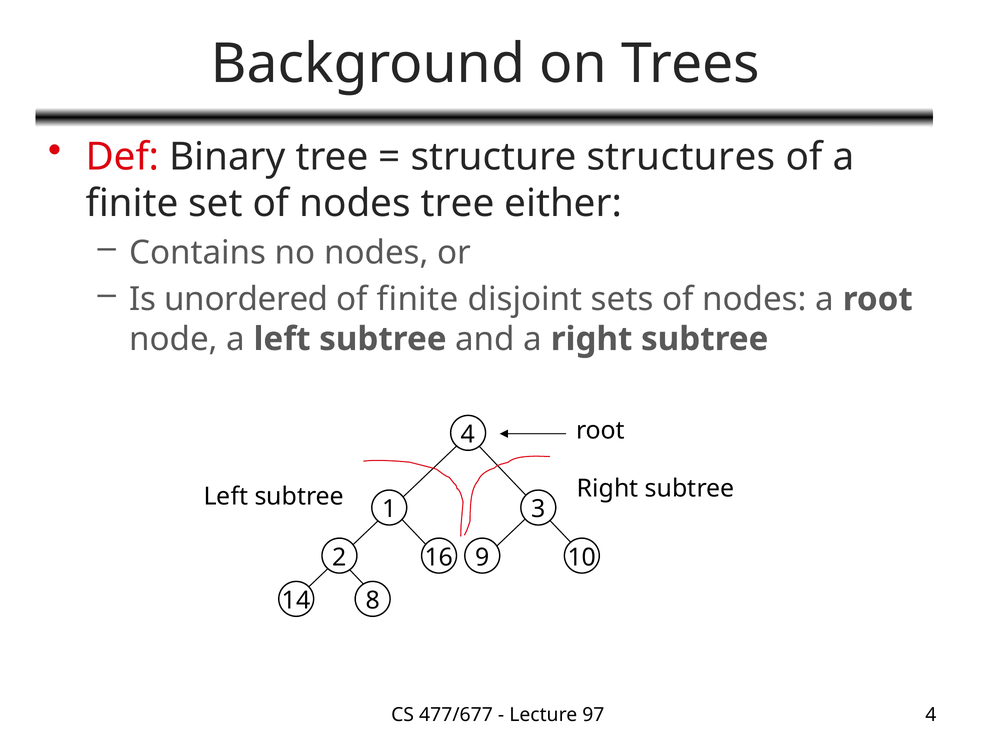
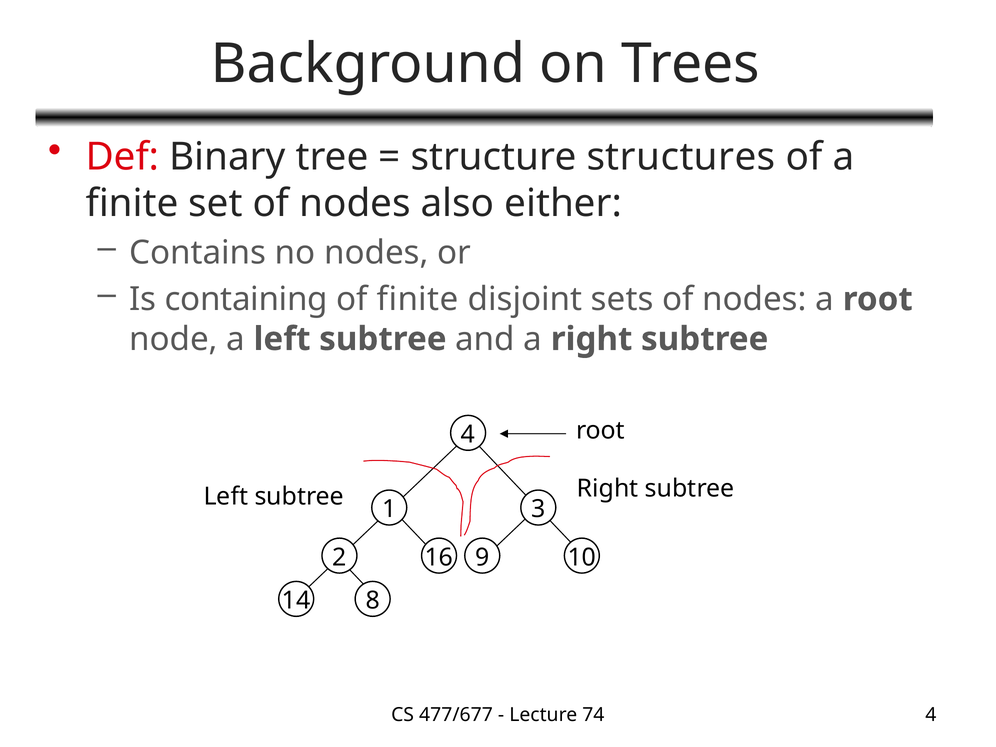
nodes tree: tree -> also
unordered: unordered -> containing
97: 97 -> 74
